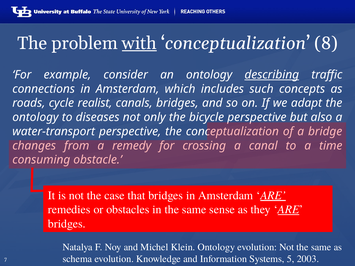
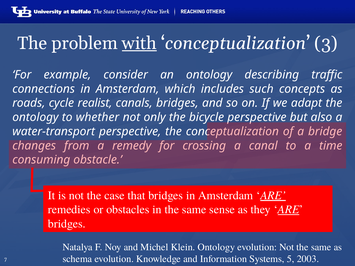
8: 8 -> 3
describing underline: present -> none
diseases: diseases -> whether
